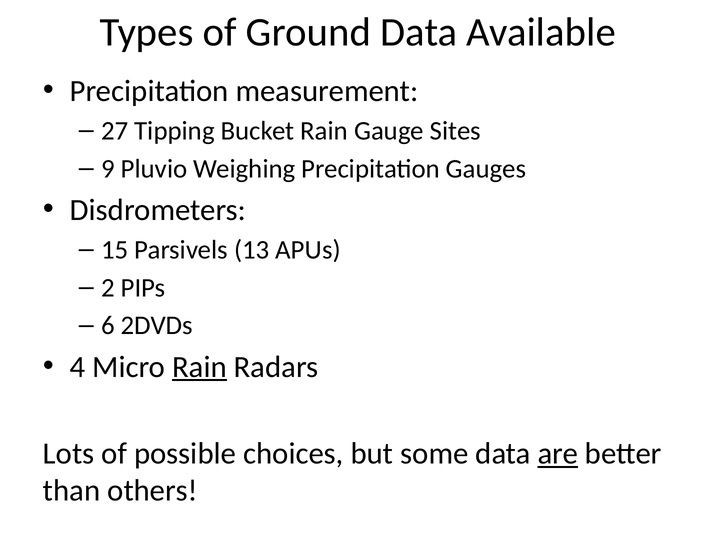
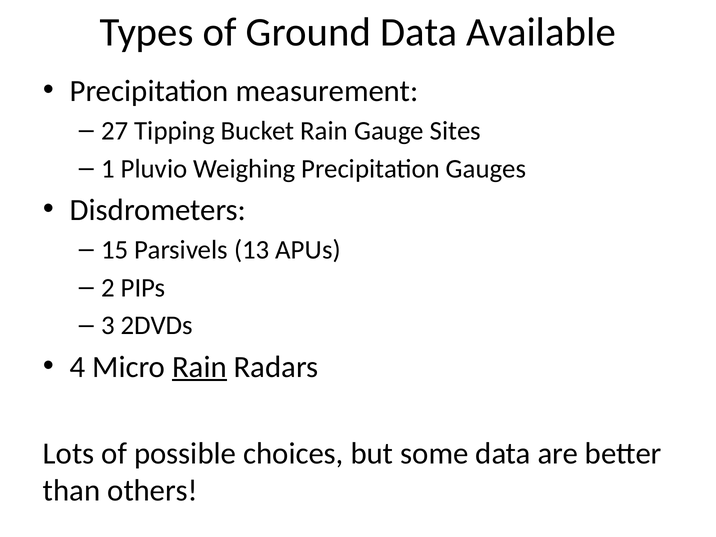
9: 9 -> 1
6: 6 -> 3
are underline: present -> none
